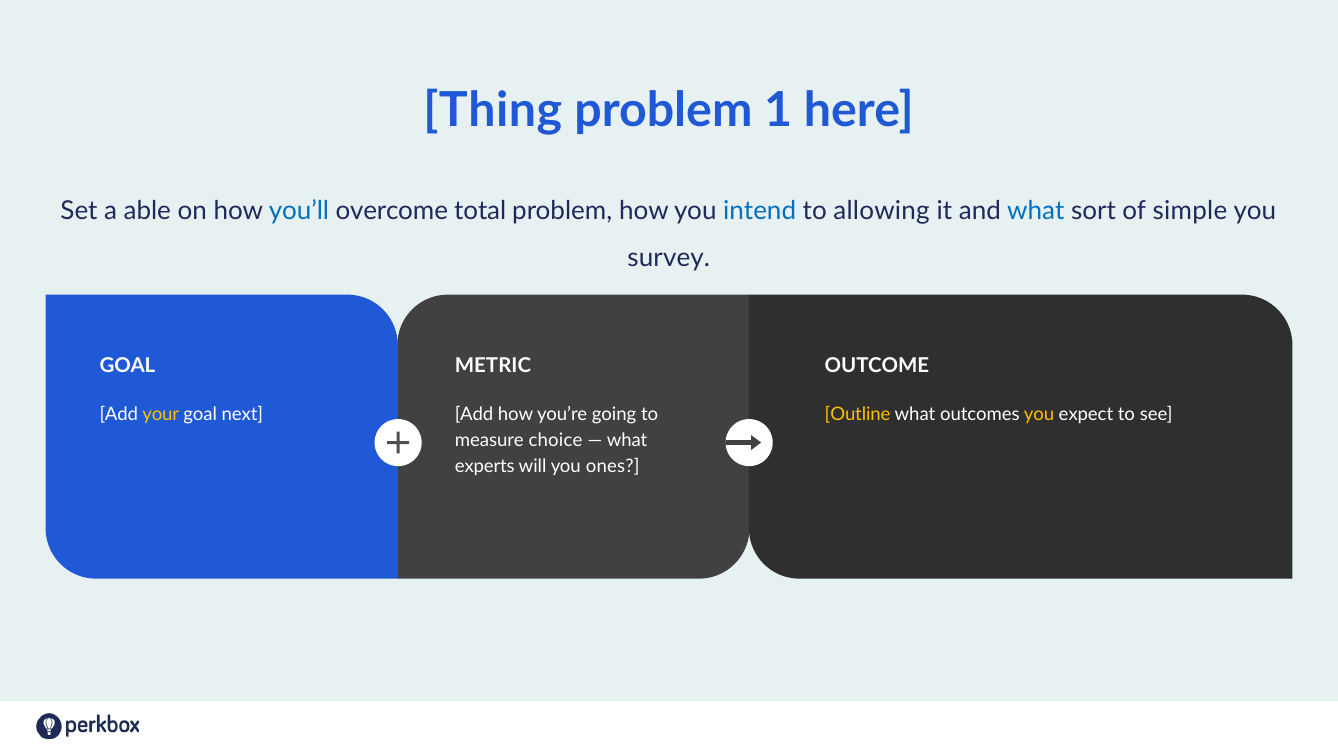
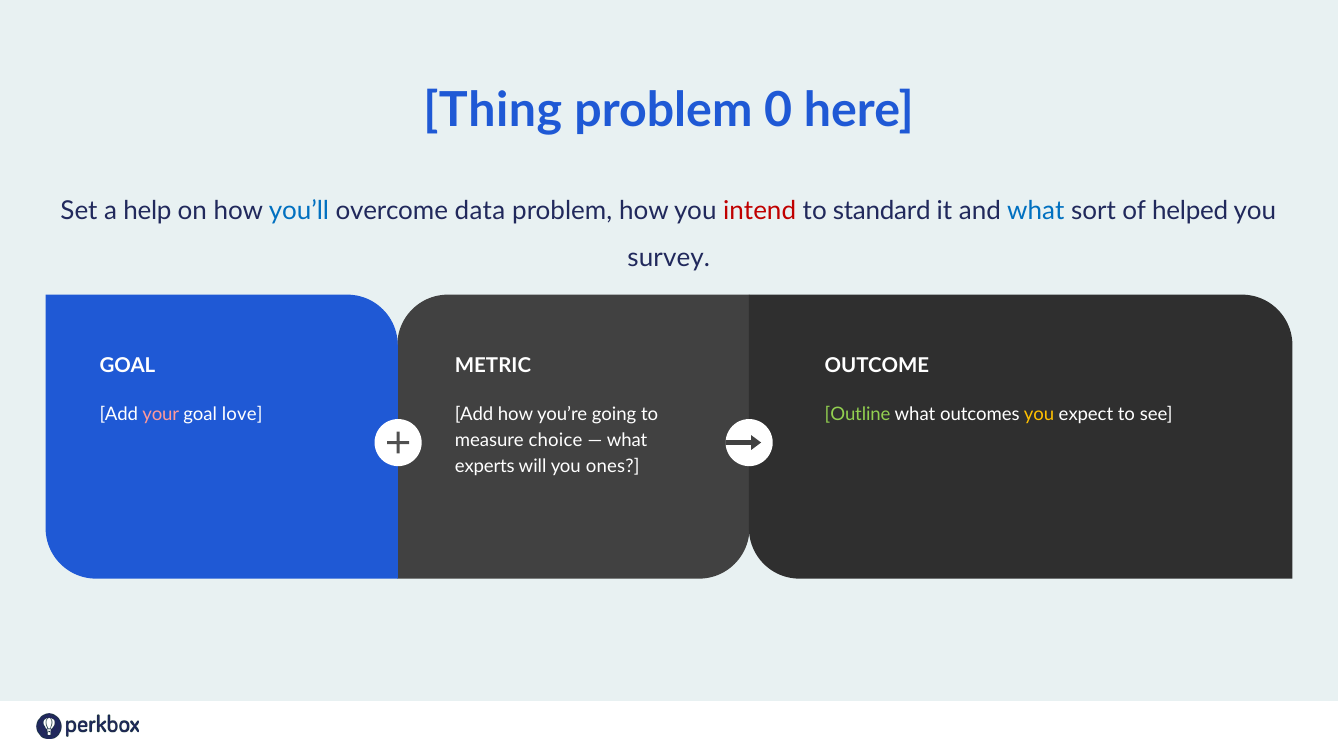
1: 1 -> 0
able: able -> help
total: total -> data
intend colour: blue -> red
allowing: allowing -> standard
simple: simple -> helped
your colour: yellow -> pink
next: next -> love
Outline colour: yellow -> light green
